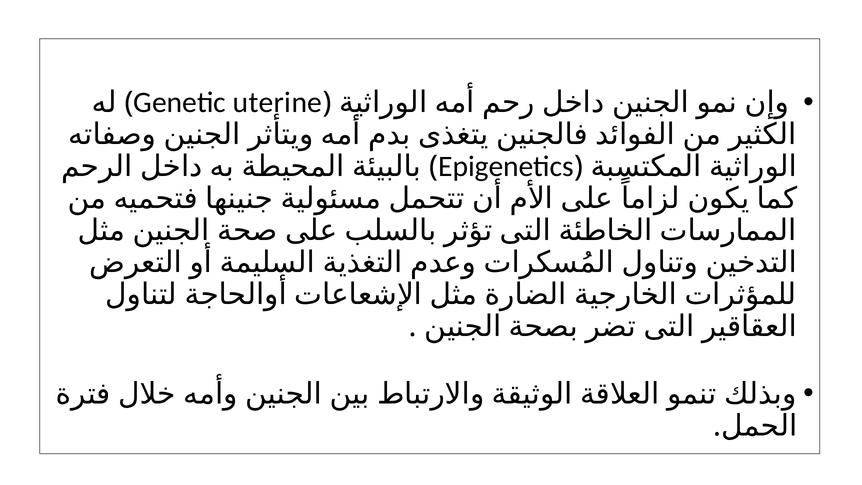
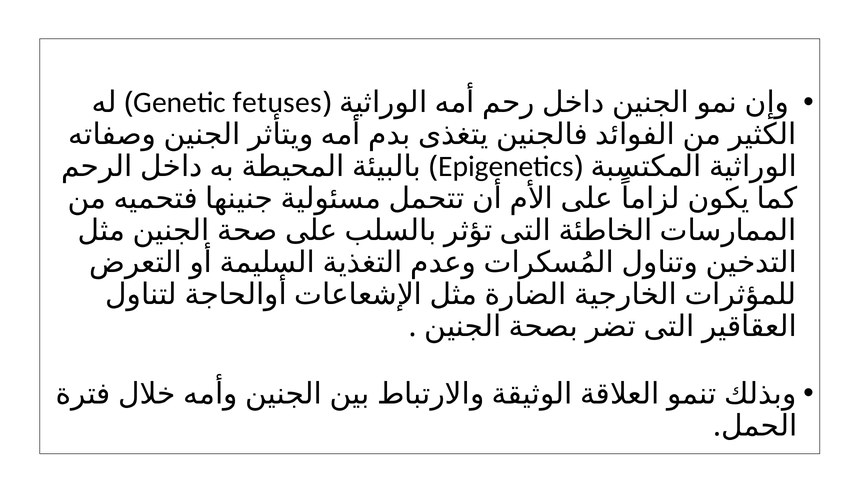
uterine: uterine -> fetuses
